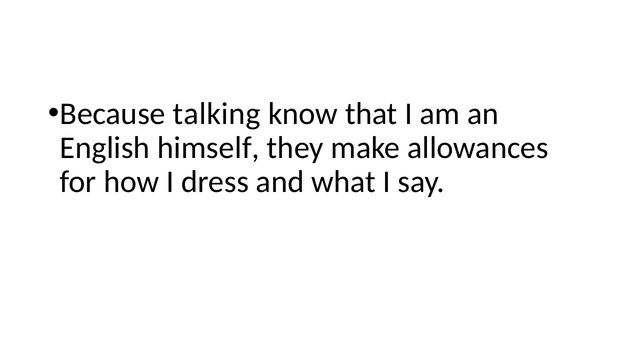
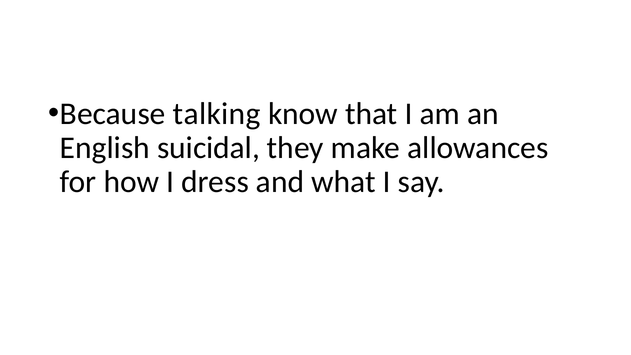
himself: himself -> suicidal
